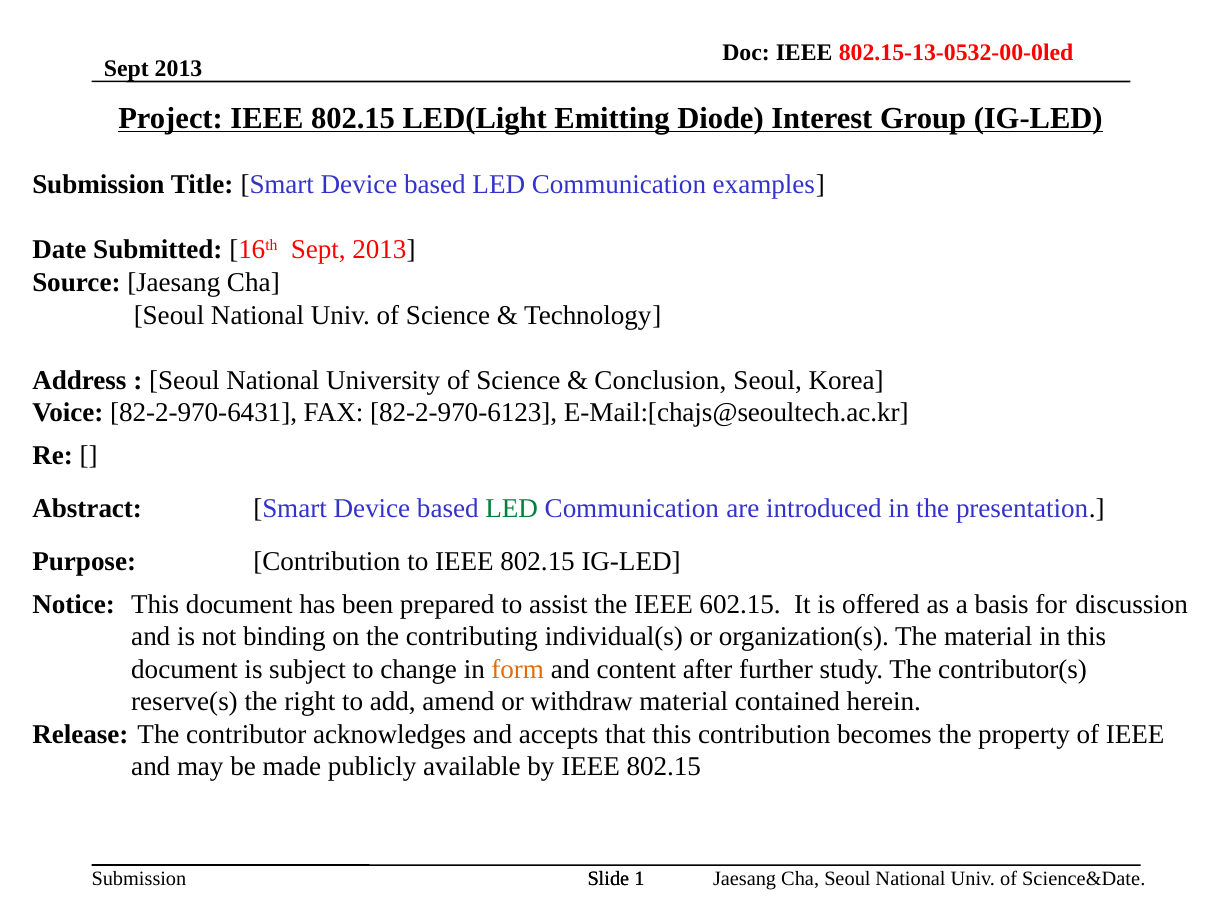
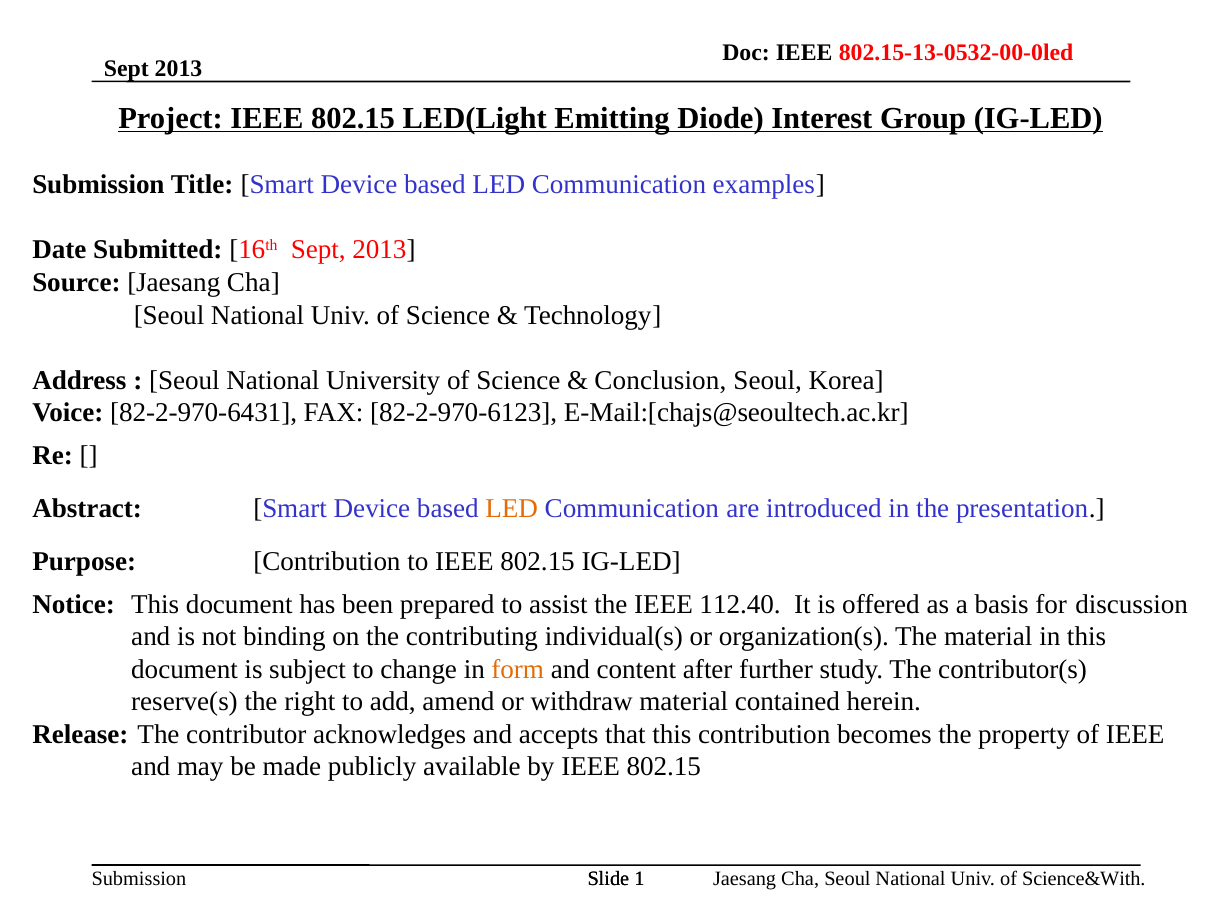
LED at (512, 509) colour: green -> orange
602.15: 602.15 -> 112.40
Science&Date: Science&Date -> Science&With
